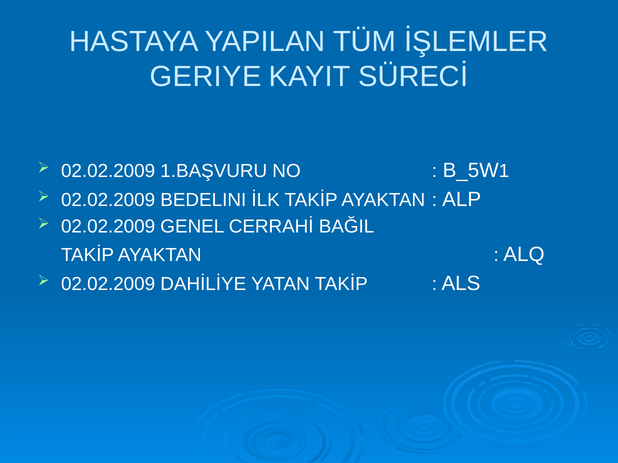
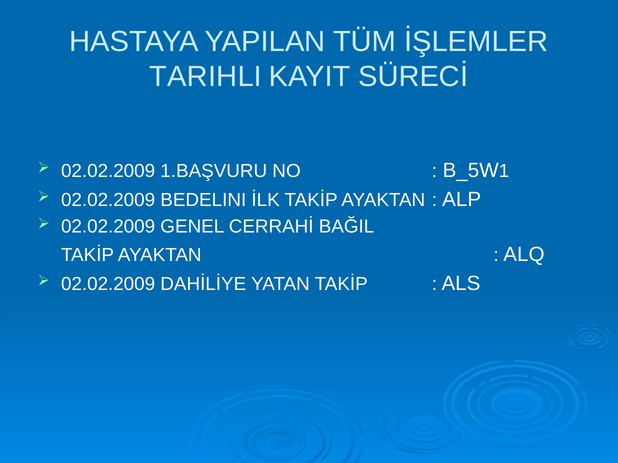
GERIYE: GERIYE -> TARIHLI
